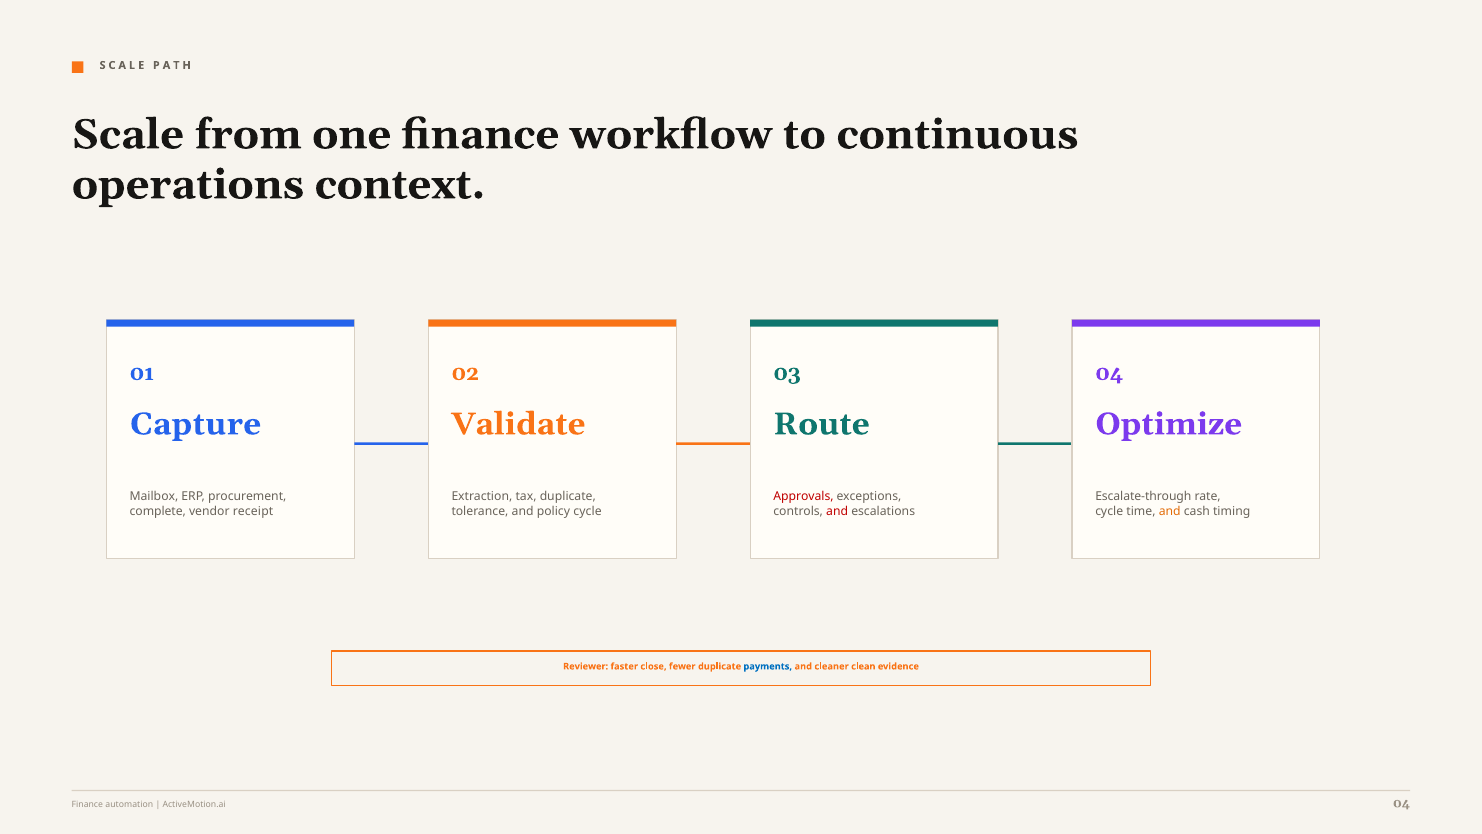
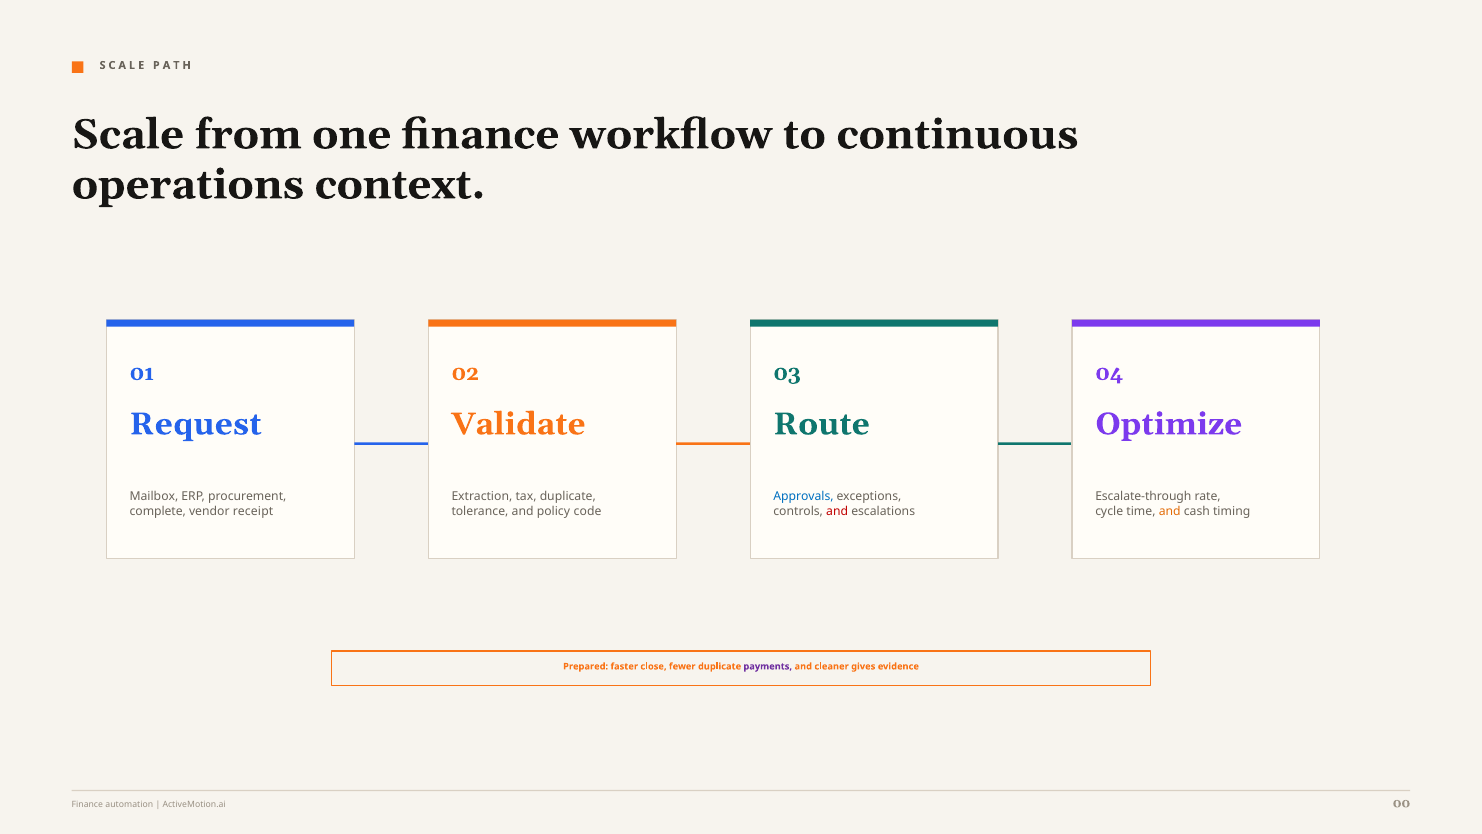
Capture: Capture -> Request
Approvals colour: red -> blue
policy cycle: cycle -> code
Reviewer: Reviewer -> Prepared
payments colour: blue -> purple
clean: clean -> gives
ActiveMotion.ai 04: 04 -> 00
